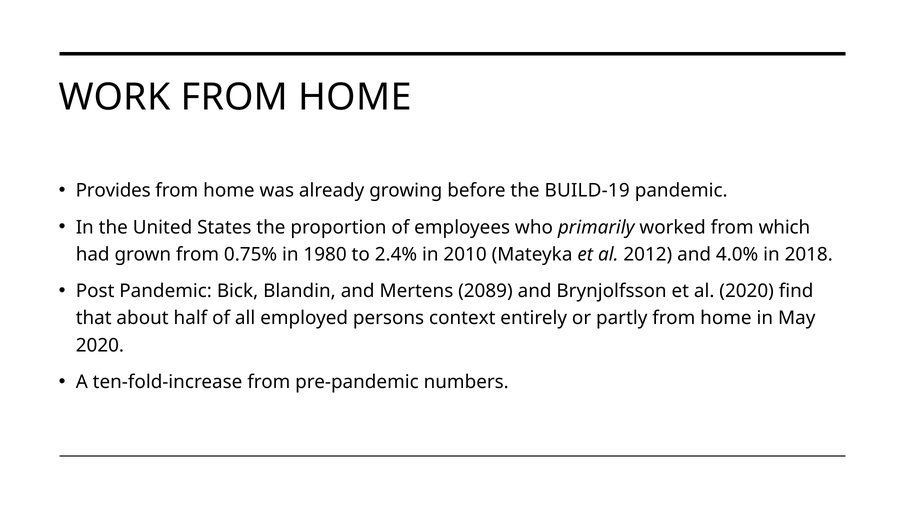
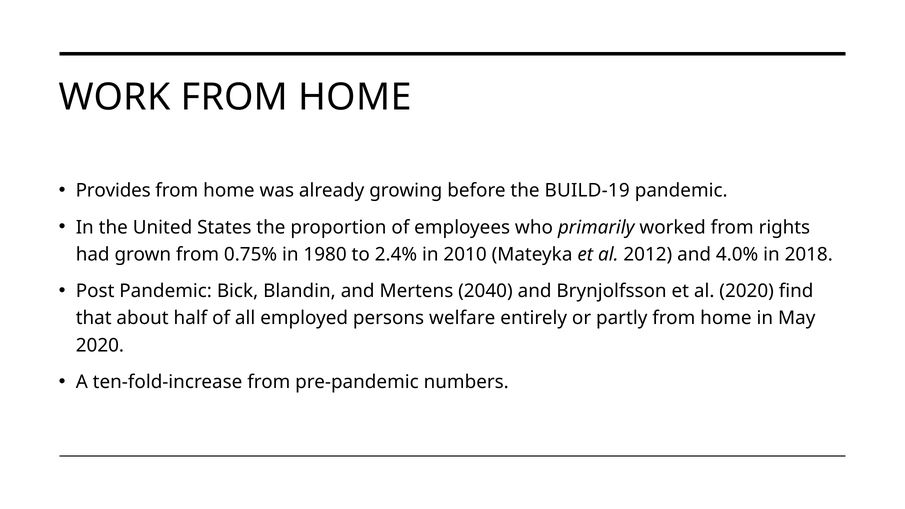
which: which -> rights
2089: 2089 -> 2040
context: context -> welfare
